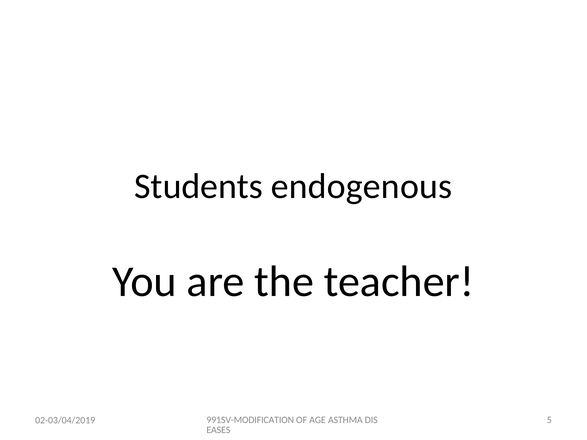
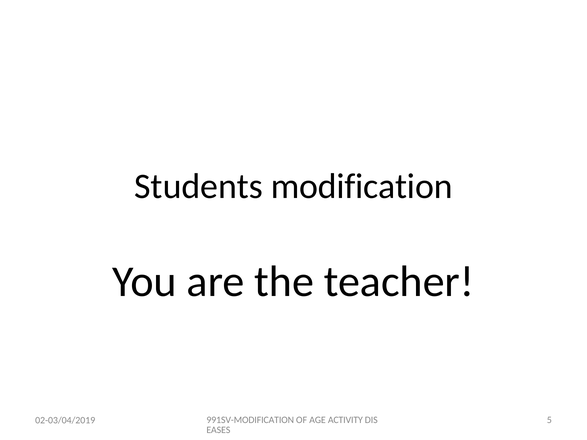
endogenous: endogenous -> modification
ASTHMA: ASTHMA -> ACTIVITY
